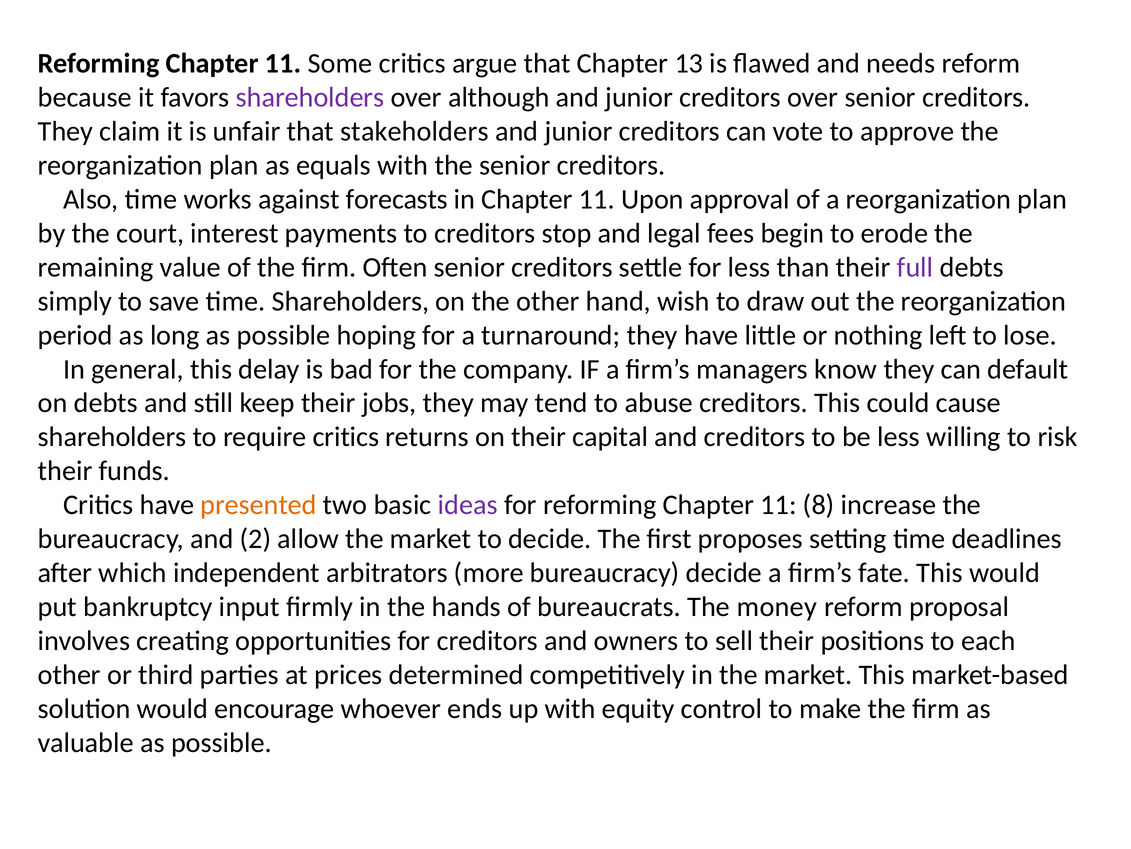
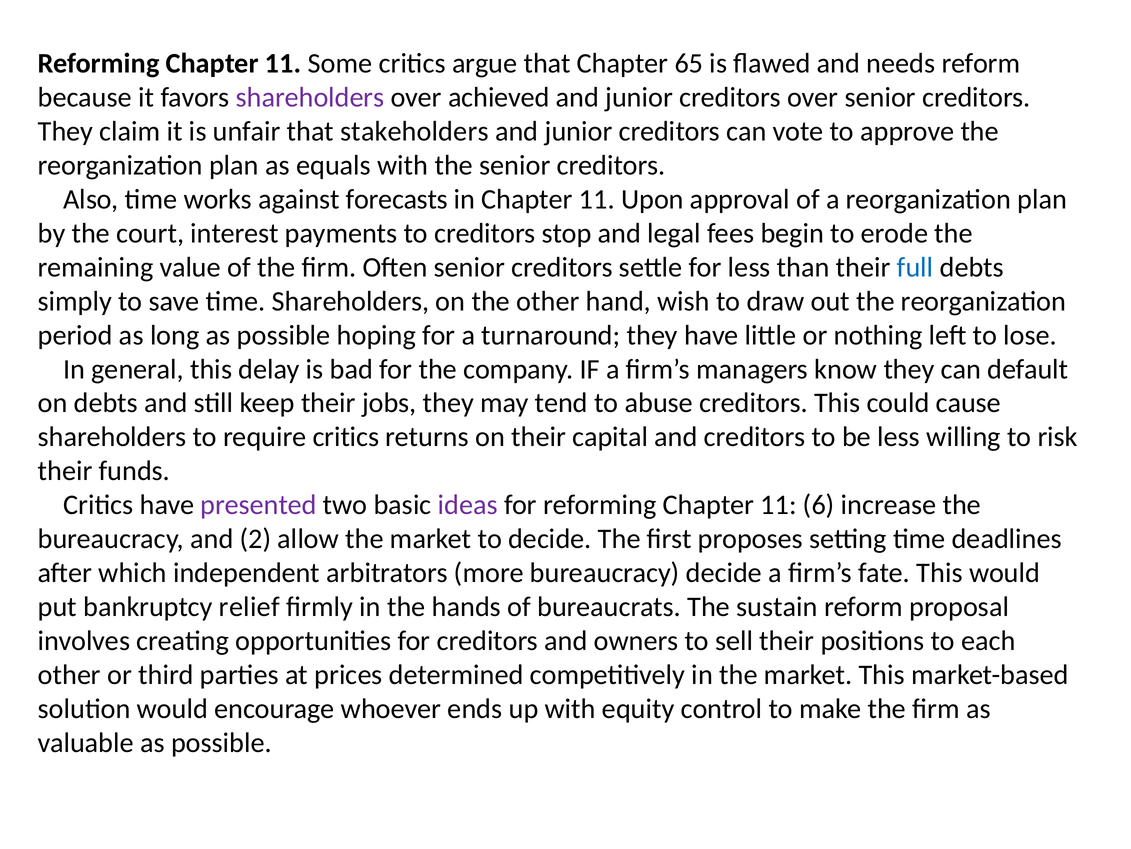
13: 13 -> 65
although: although -> achieved
full colour: purple -> blue
presented colour: orange -> purple
8: 8 -> 6
input: input -> relief
money: money -> sustain
